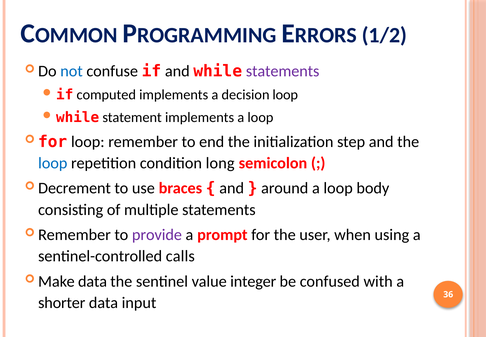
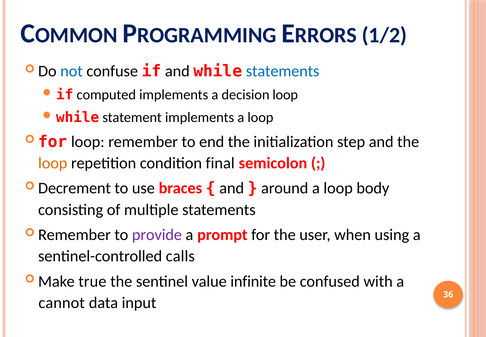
statements at (283, 71) colour: purple -> blue
loop at (53, 163) colour: blue -> orange
long: long -> final
Make data: data -> true
integer: integer -> infinite
shorter: shorter -> cannot
